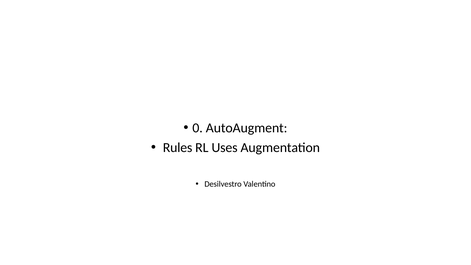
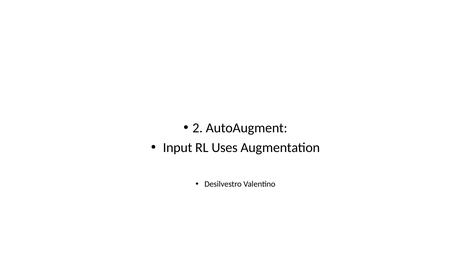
0: 0 -> 2
Rules: Rules -> Input
